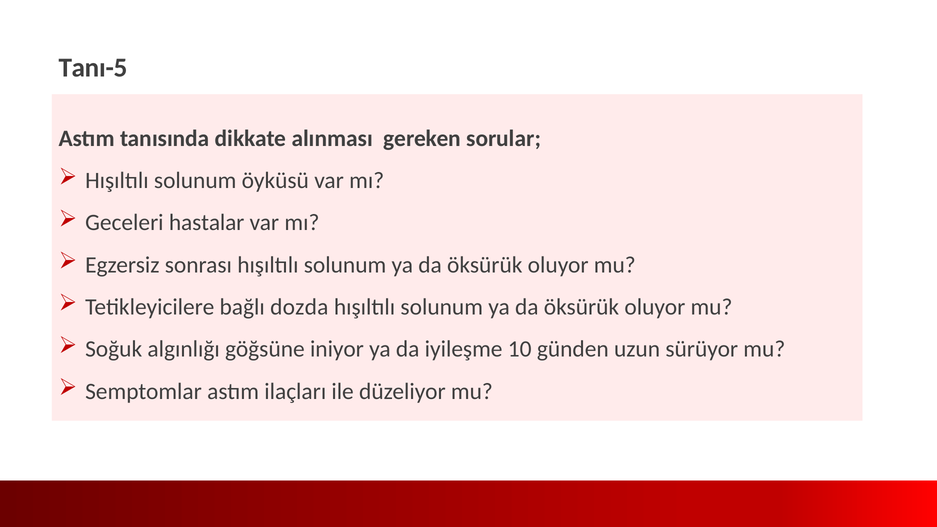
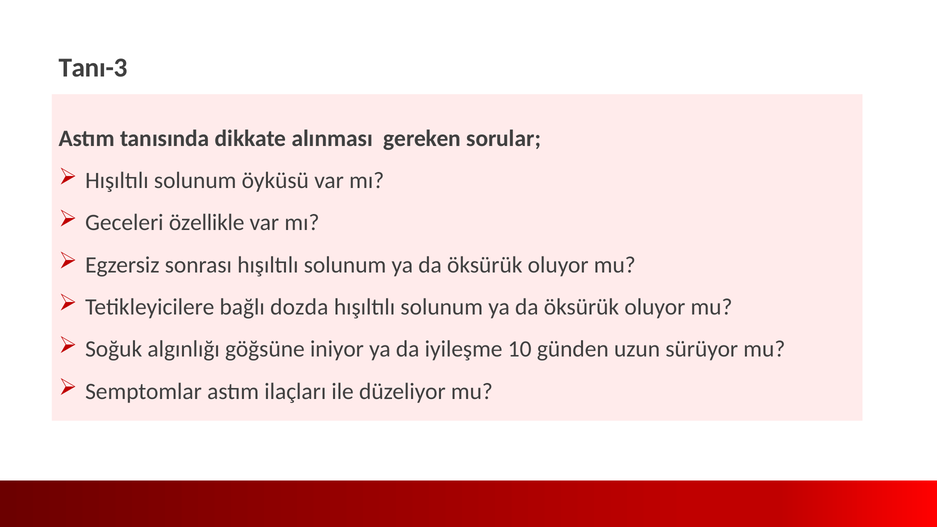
Tanı-5: Tanı-5 -> Tanı-3
hastalar: hastalar -> özellikle
